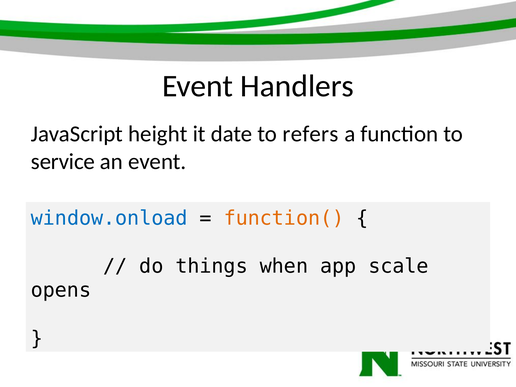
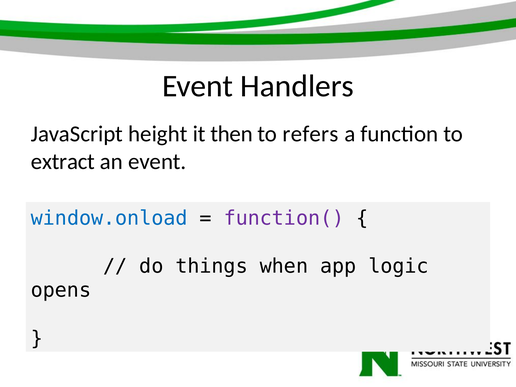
date: date -> then
service: service -> extract
function( colour: orange -> purple
scale: scale -> logic
